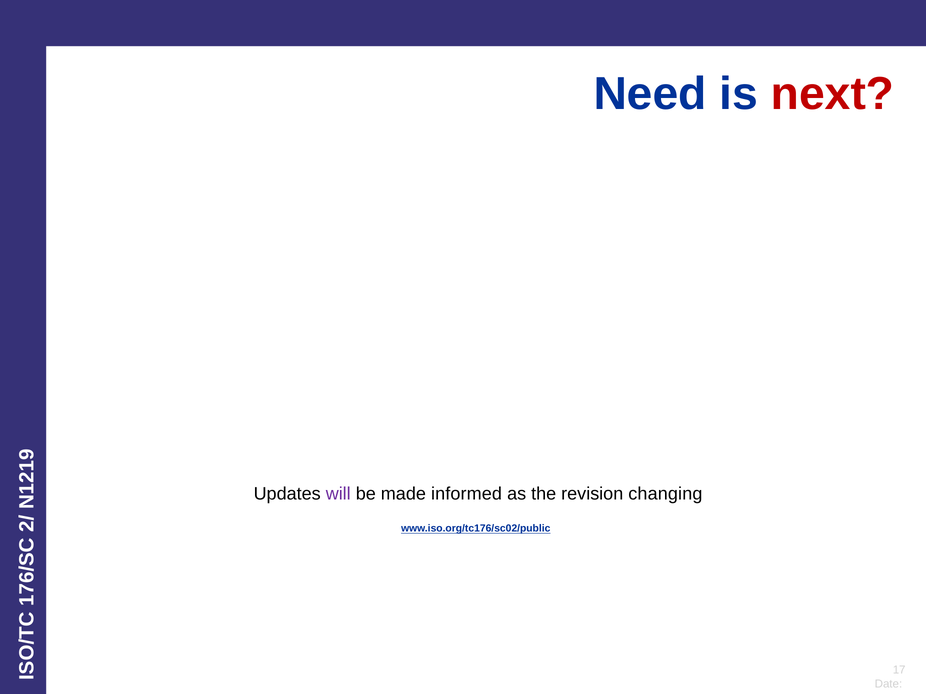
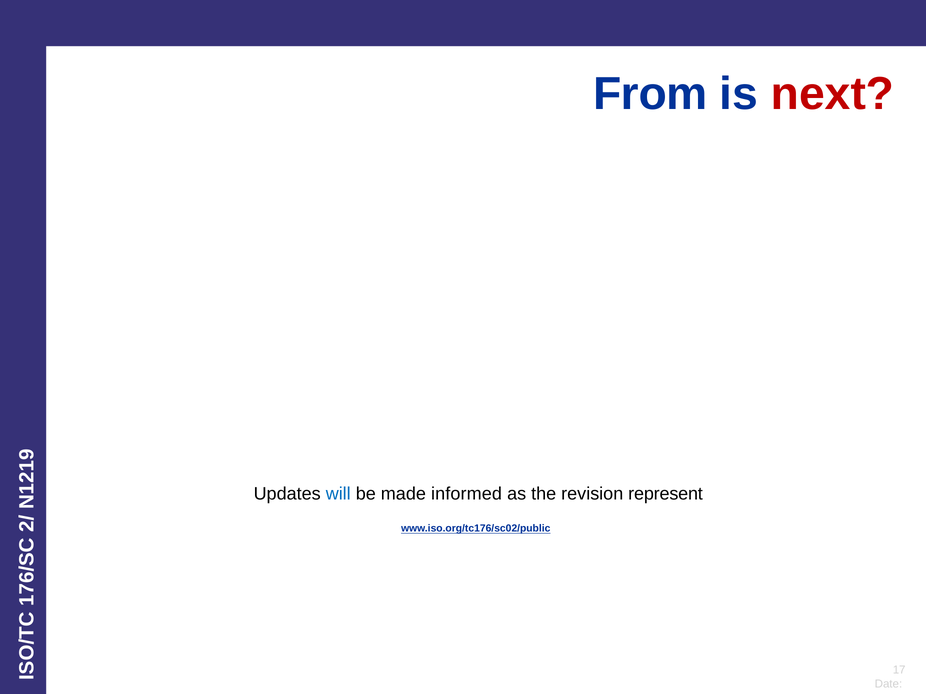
Need: Need -> From
will colour: purple -> blue
changing: changing -> represent
